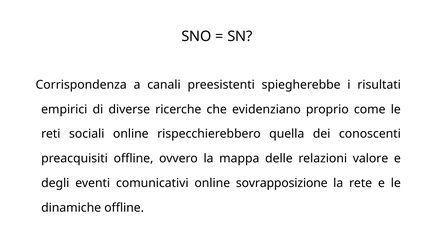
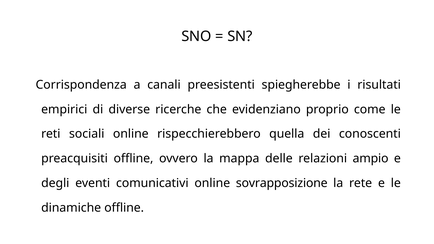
valore: valore -> ampio
